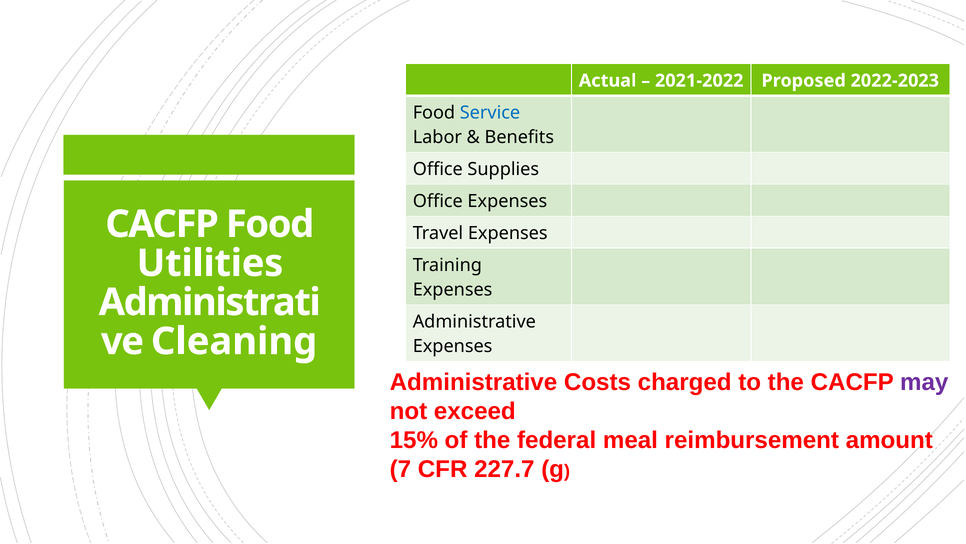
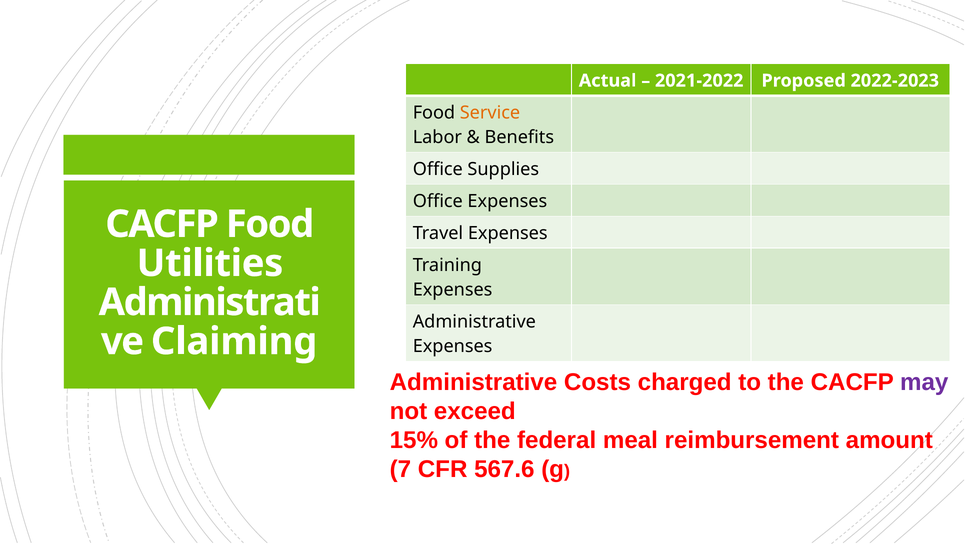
Service colour: blue -> orange
Cleaning: Cleaning -> Claiming
227.7: 227.7 -> 567.6
